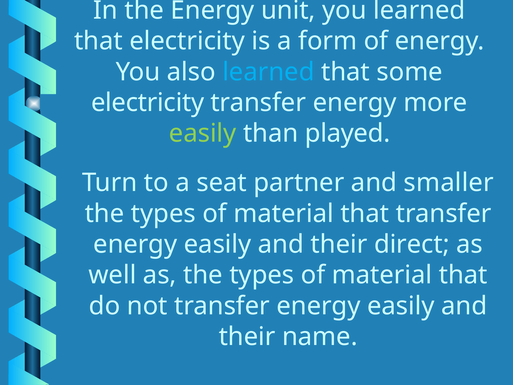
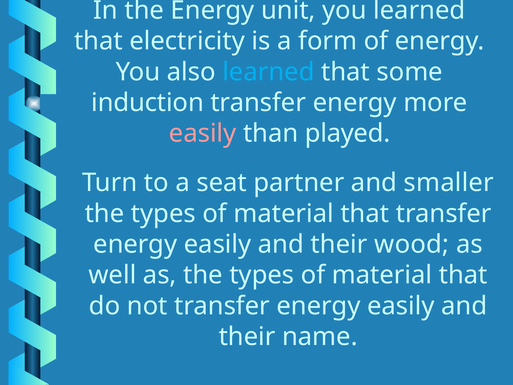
electricity at (148, 103): electricity -> induction
easily at (203, 133) colour: light green -> pink
direct: direct -> wood
